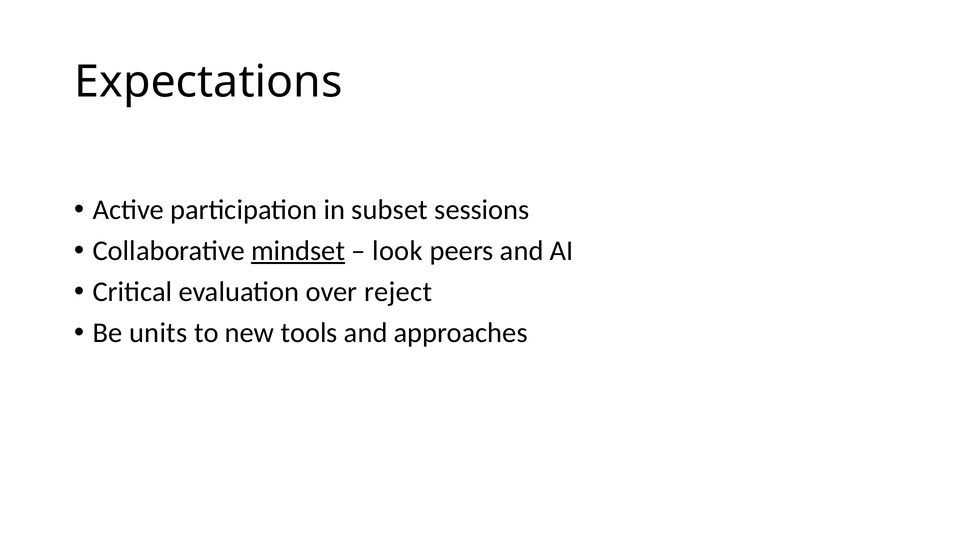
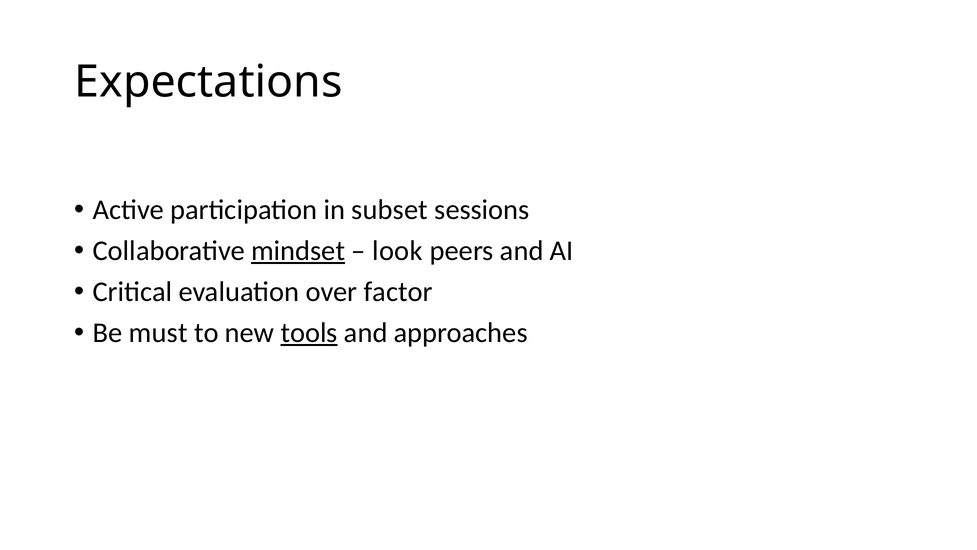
reject: reject -> factor
units: units -> must
tools underline: none -> present
